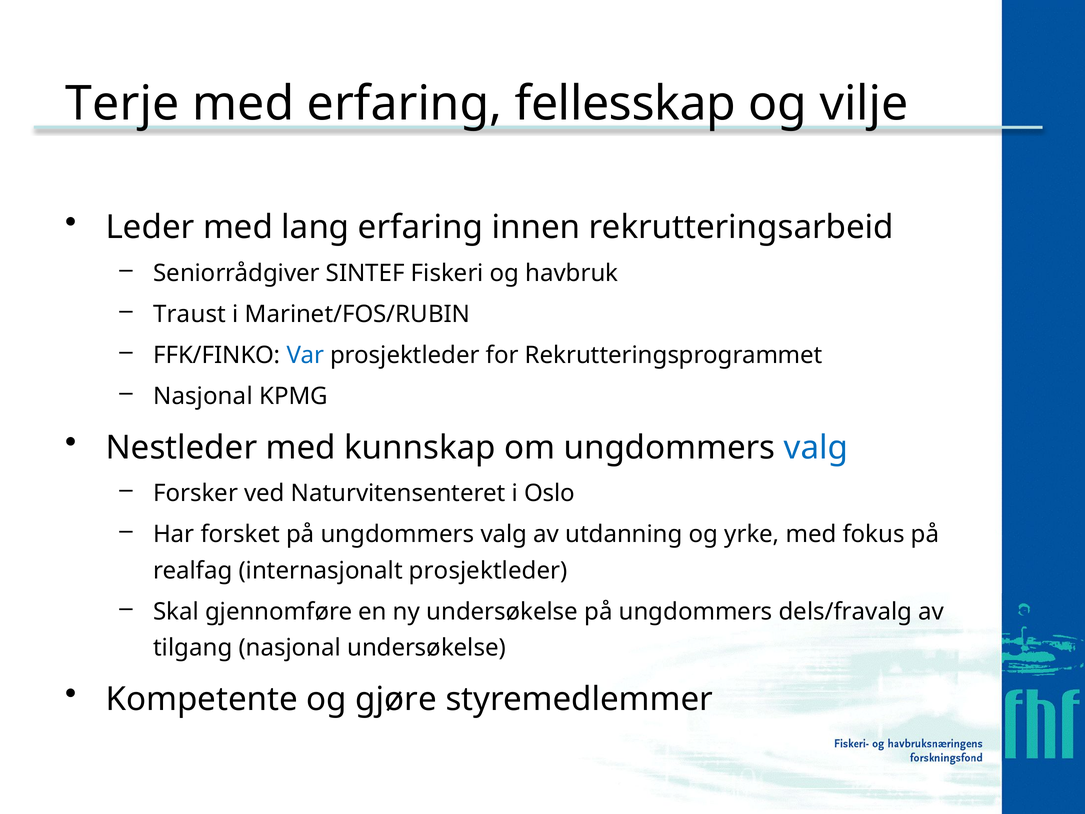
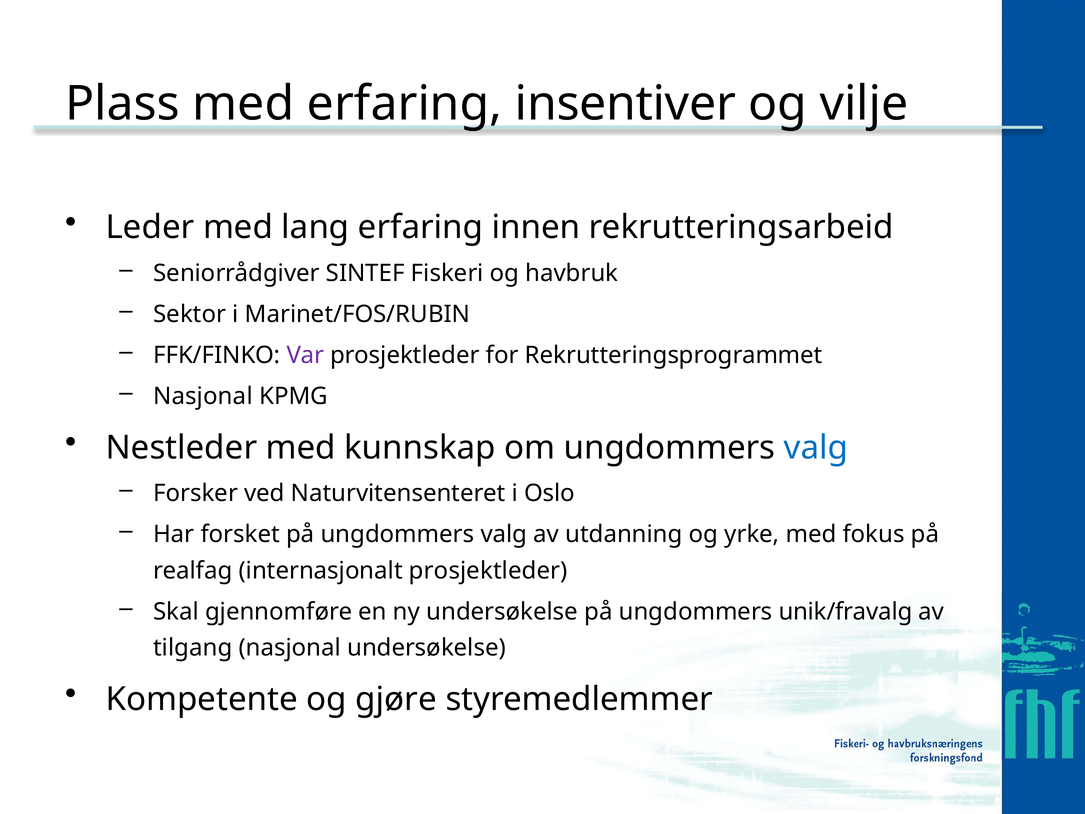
Terje: Terje -> Plass
fellesskap: fellesskap -> insentiver
Traust: Traust -> Sektor
Var colour: blue -> purple
dels/fravalg: dels/fravalg -> unik/fravalg
